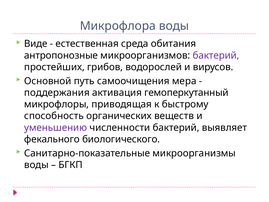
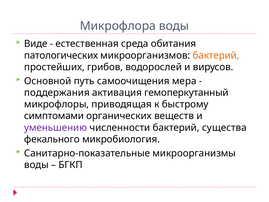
антропонозные: антропонозные -> патологических
бактерий at (216, 55) colour: purple -> orange
способность: способность -> симптомами
выявляет: выявляет -> существа
биологического: биологического -> микробиология
